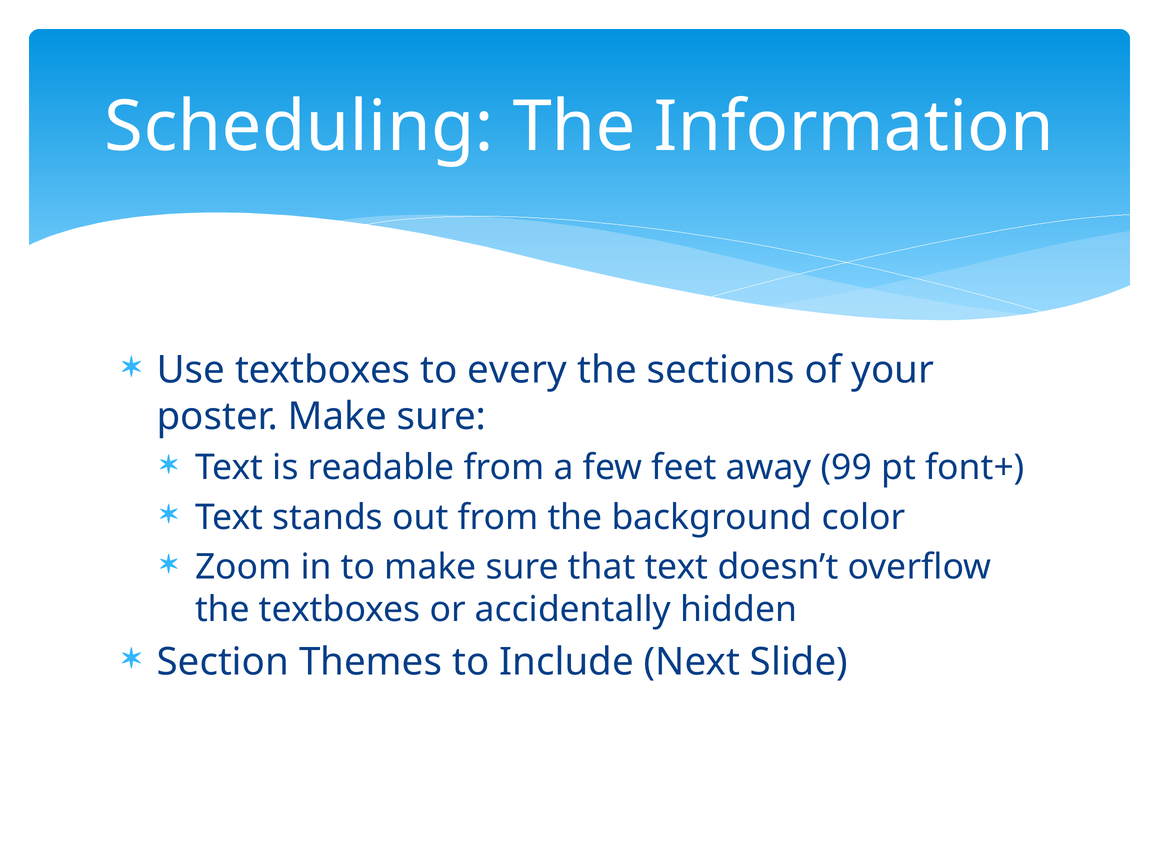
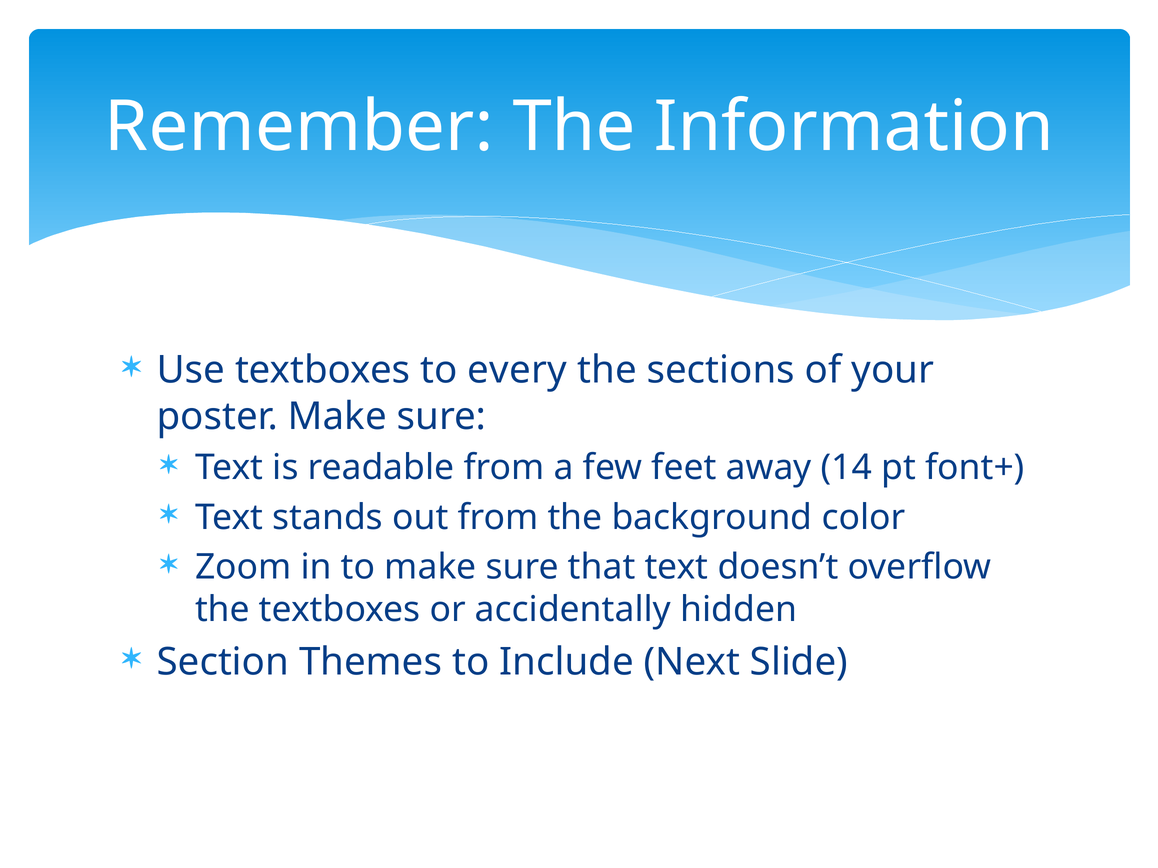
Scheduling: Scheduling -> Remember
99: 99 -> 14
